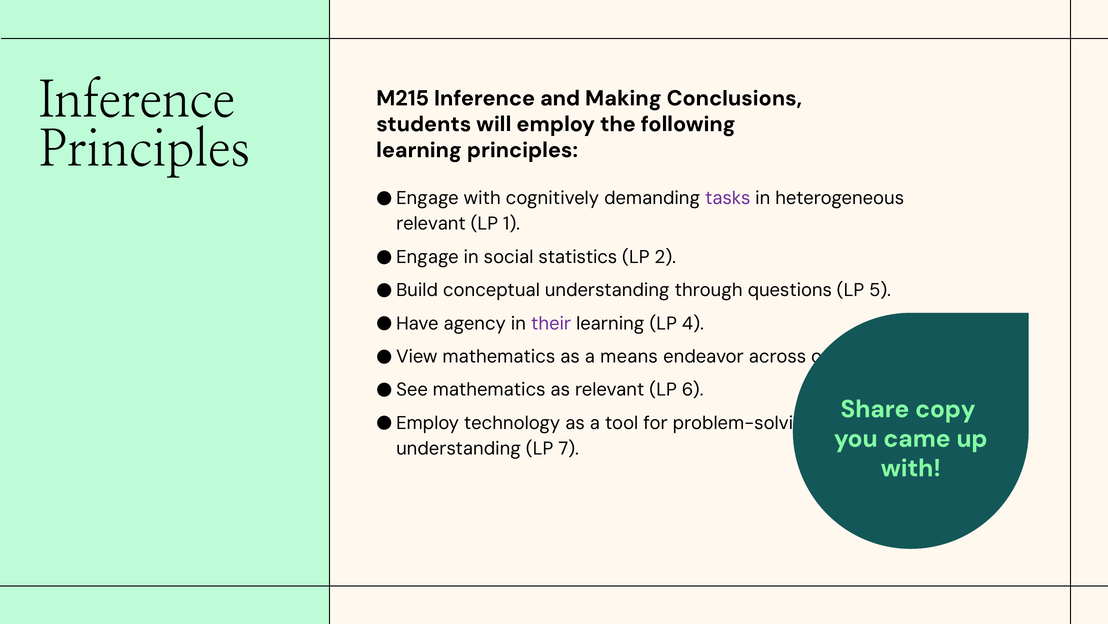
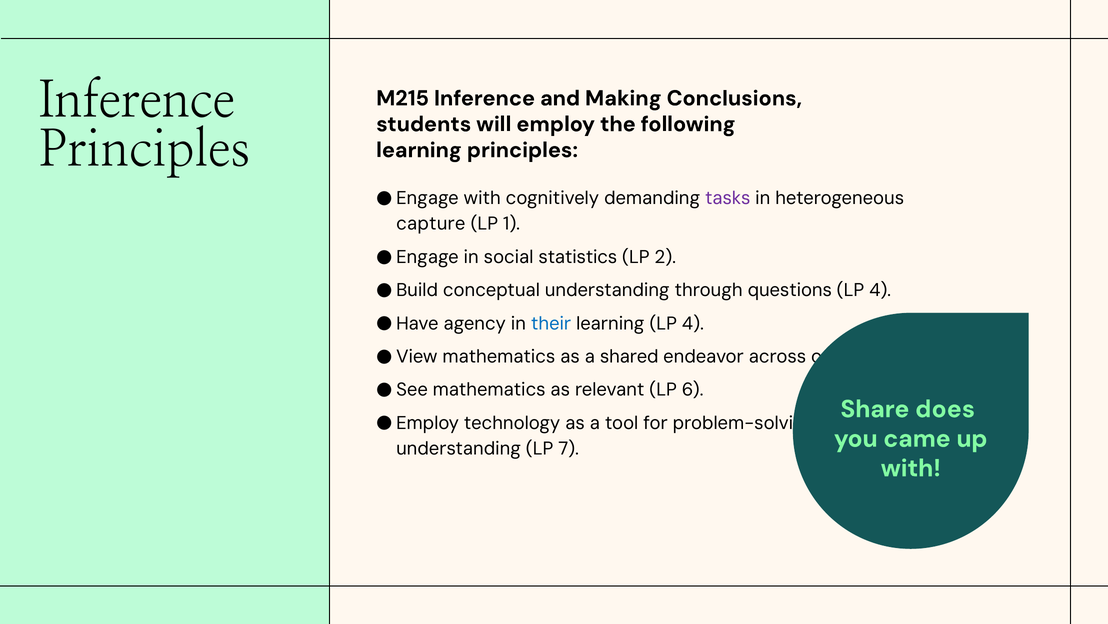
relevant at (431, 224): relevant -> capture
5 at (880, 290): 5 -> 4
their colour: purple -> blue
means: means -> shared
copy: copy -> does
